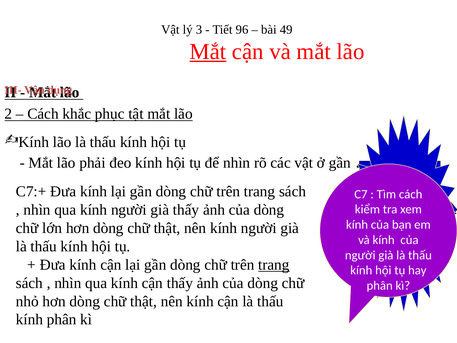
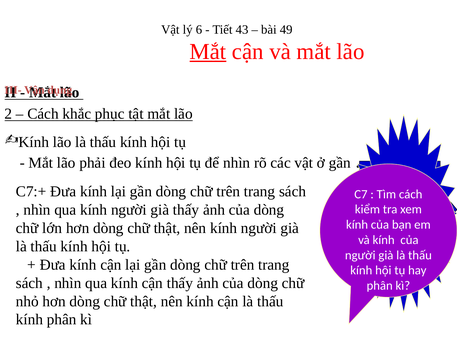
3: 3 -> 6
96: 96 -> 43
trang at (274, 265) underline: present -> none
